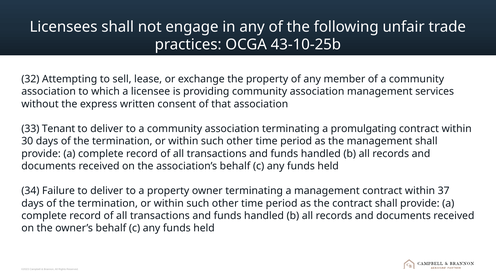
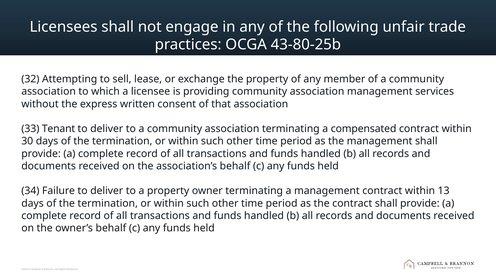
43-10-25b: 43-10-25b -> 43-80-25b
promulgating: promulgating -> compensated
37: 37 -> 13
